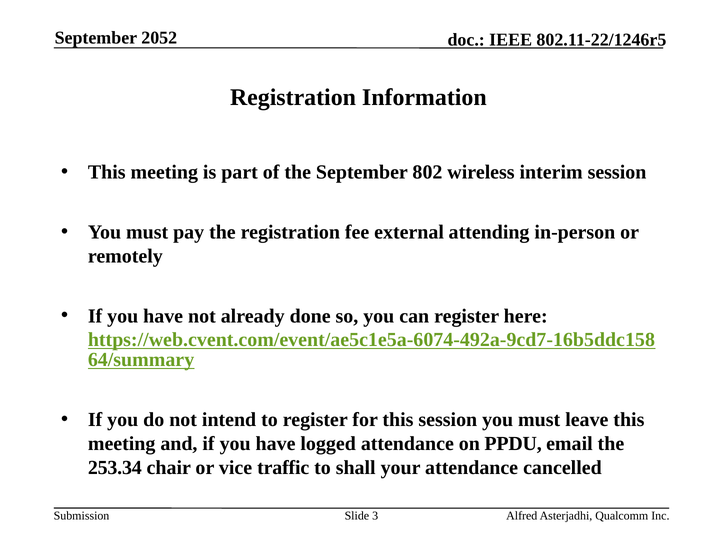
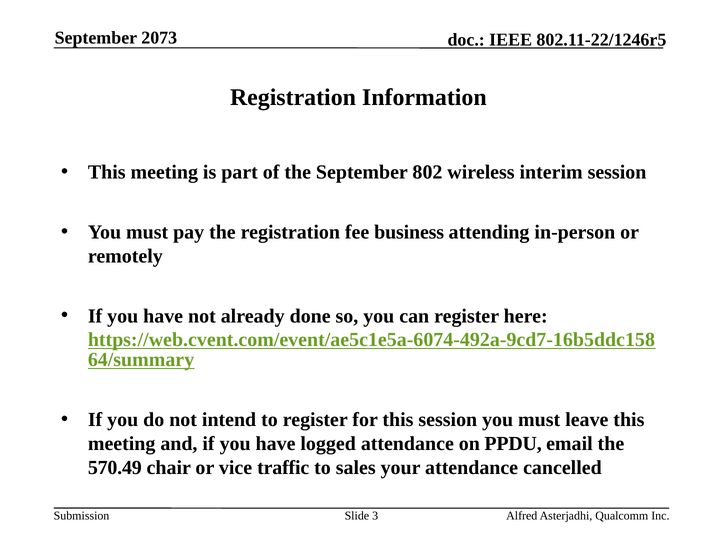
2052: 2052 -> 2073
external: external -> business
253.34: 253.34 -> 570.49
shall: shall -> sales
